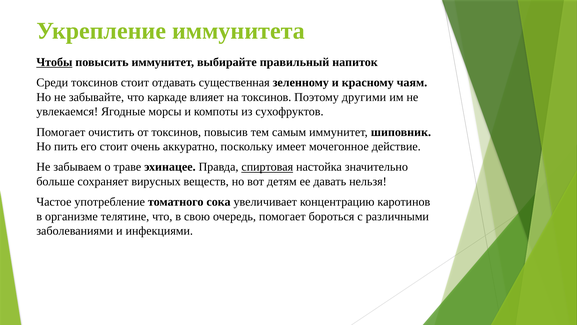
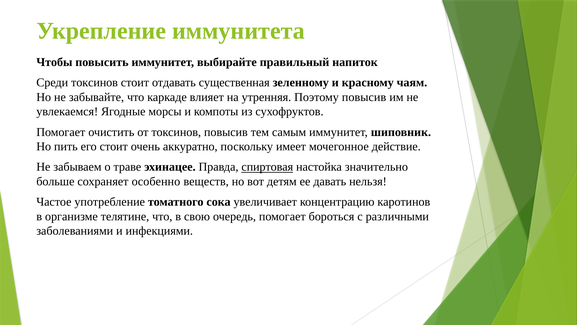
Чтобы underline: present -> none
на токсинов: токсинов -> утренняя
Поэтому другими: другими -> повысив
вирусных: вирусных -> особенно
